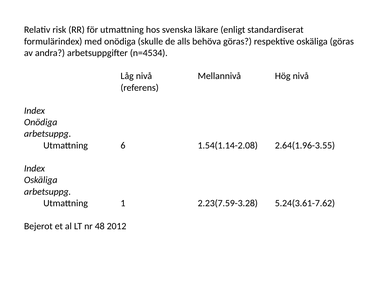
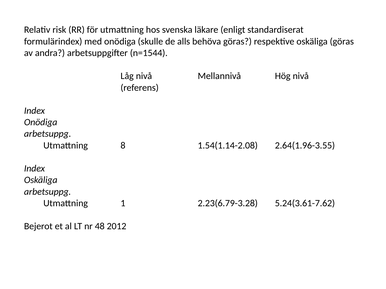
n=4534: n=4534 -> n=1544
6: 6 -> 8
2.23(7.59-3.28: 2.23(7.59-3.28 -> 2.23(6.79-3.28
